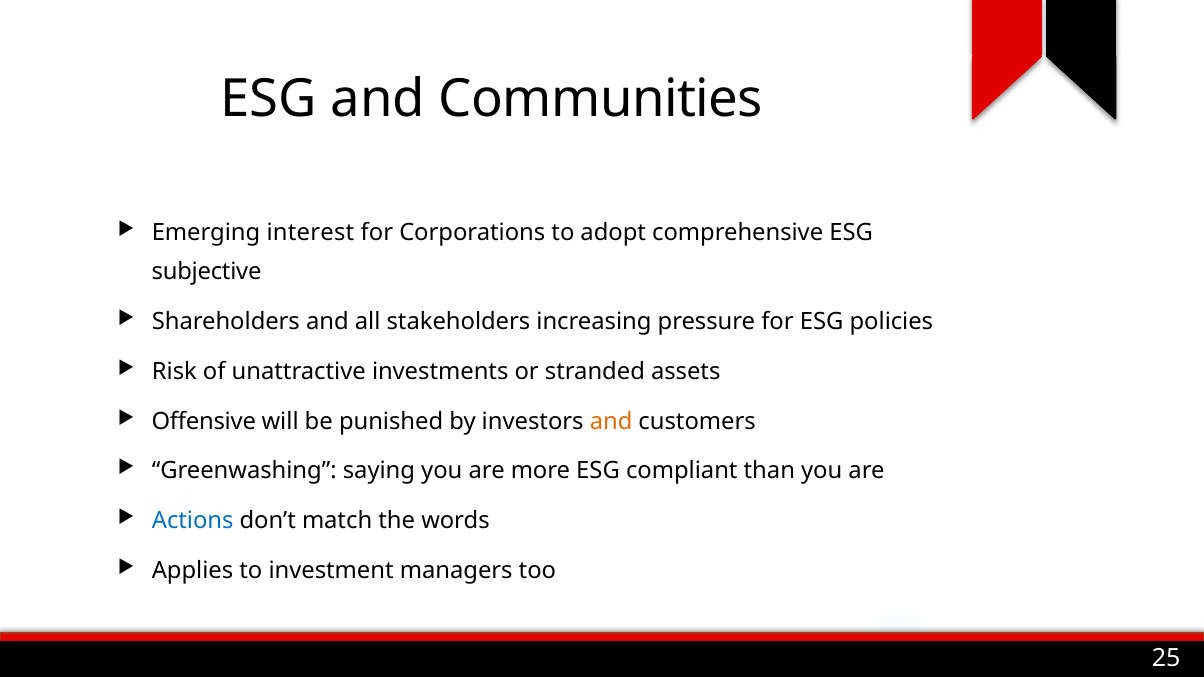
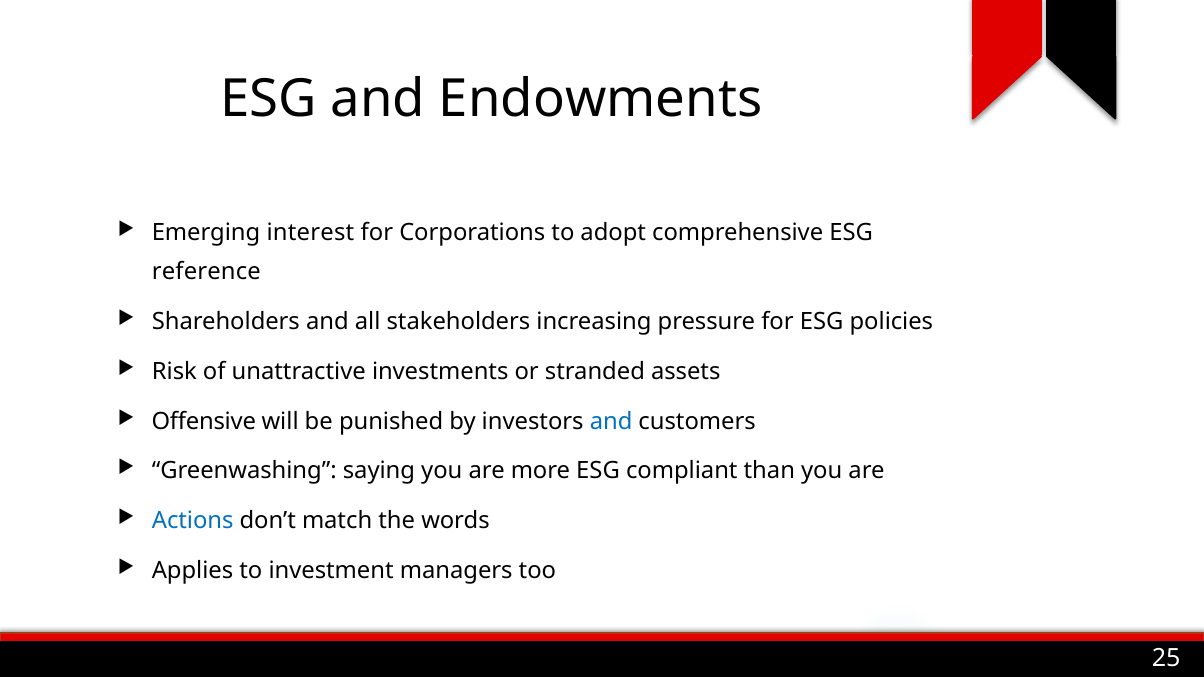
Communities: Communities -> Endowments
subjective: subjective -> reference
and at (611, 421) colour: orange -> blue
